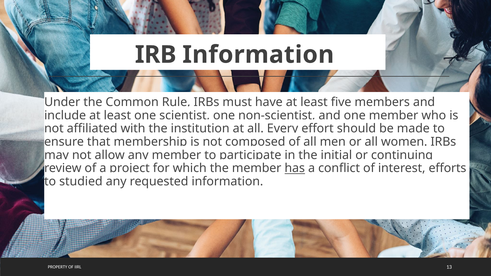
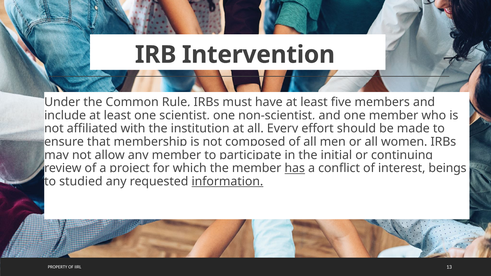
IRB Information: Information -> Intervention
efforts: efforts -> beings
information at (227, 182) underline: none -> present
